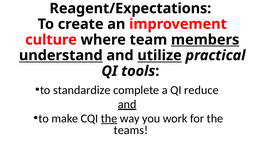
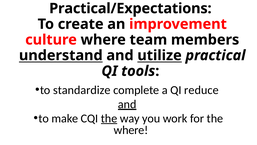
Reagent/Expectations: Reagent/Expectations -> Practical/Expectations
members underline: present -> none
teams at (131, 130): teams -> where
